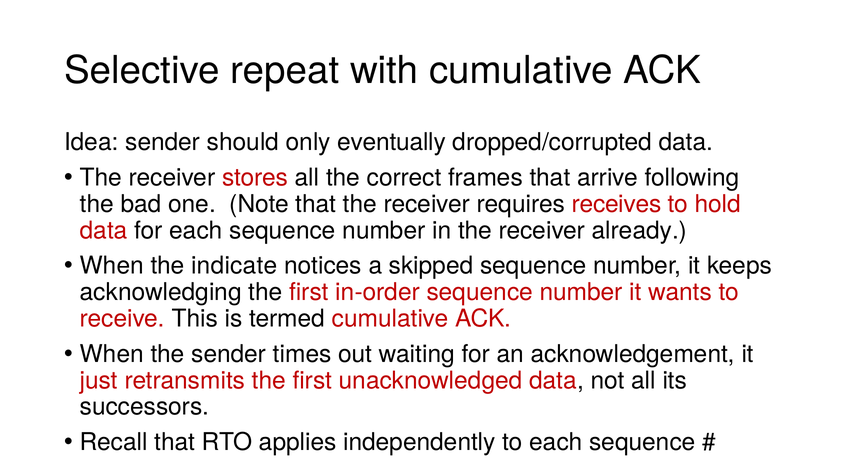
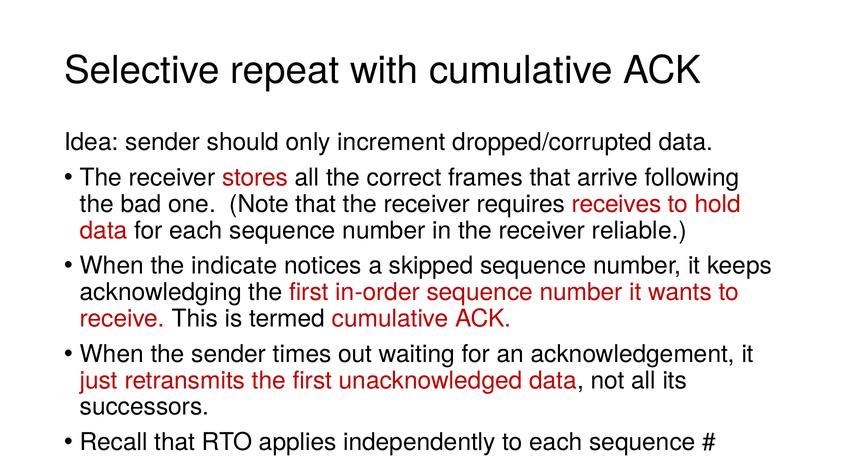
eventually: eventually -> increment
already: already -> reliable
